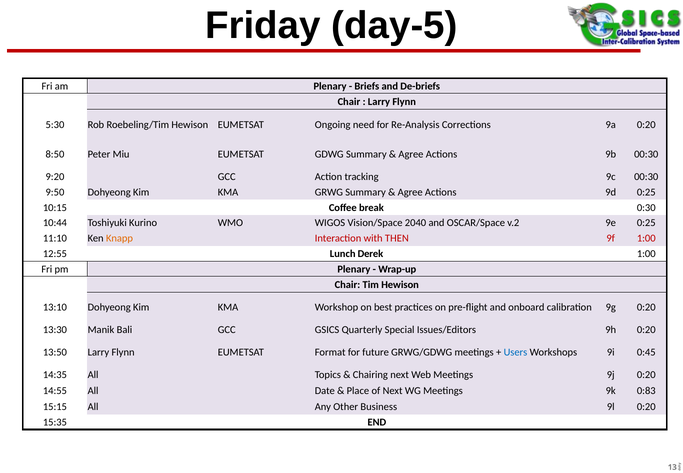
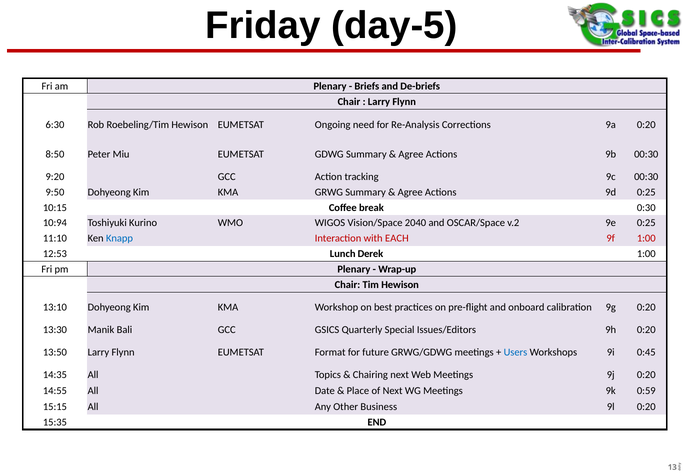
5:30: 5:30 -> 6:30
10:44: 10:44 -> 10:94
Knapp colour: orange -> blue
THEN: THEN -> EACH
12:55: 12:55 -> 12:53
0:83: 0:83 -> 0:59
